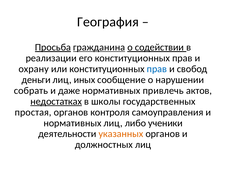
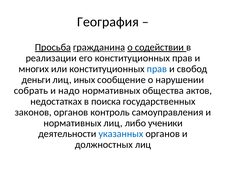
охрану: охрану -> многих
даже: даже -> надо
привлечь: привлечь -> общества
недостатках underline: present -> none
школы: школы -> поиска
простая: простая -> законов
контроля: контроля -> контроль
указанных colour: orange -> blue
